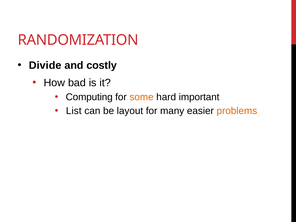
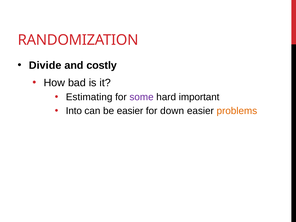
Computing: Computing -> Estimating
some colour: orange -> purple
List: List -> Into
be layout: layout -> easier
many: many -> down
